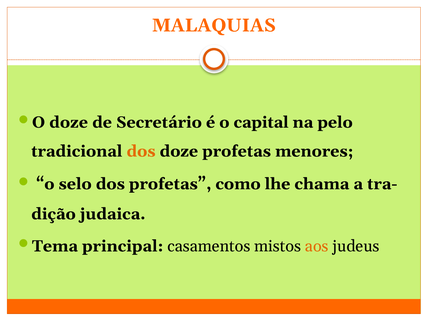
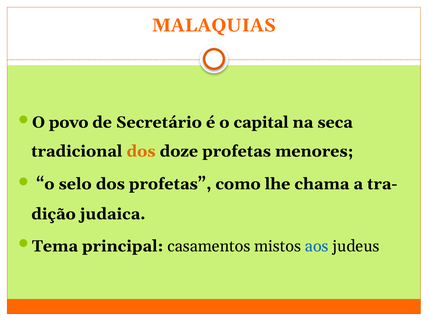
O doze: doze -> povo
pelo: pelo -> seca
aos colour: orange -> blue
